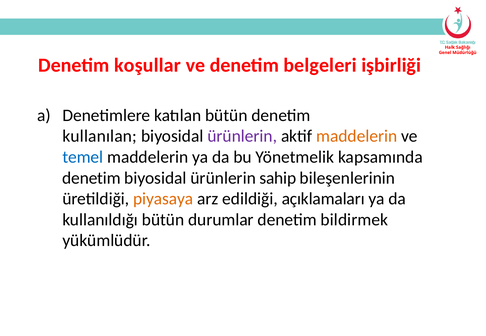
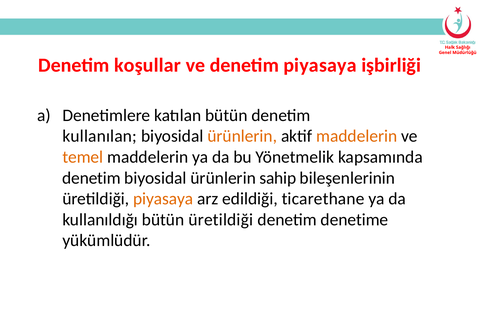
denetim belgeleri: belgeleri -> piyasaya
ürünlerin at (242, 136) colour: purple -> orange
temel colour: blue -> orange
açıklamaları: açıklamaları -> ticarethane
bütün durumlar: durumlar -> üretildiği
bildirmek: bildirmek -> denetime
